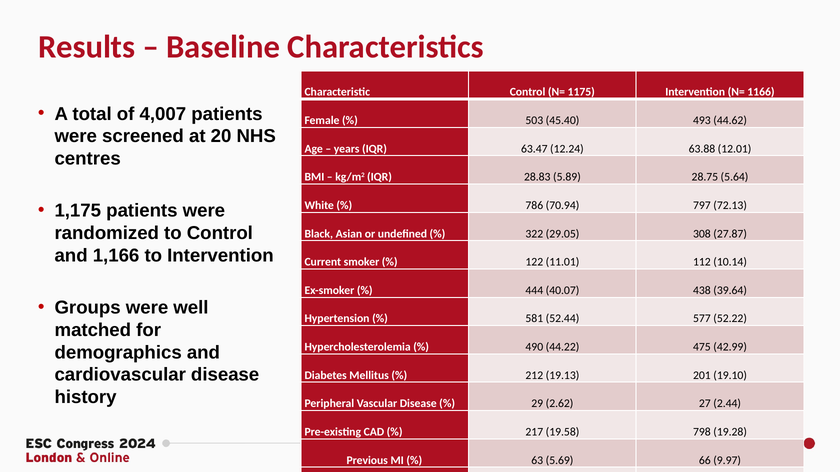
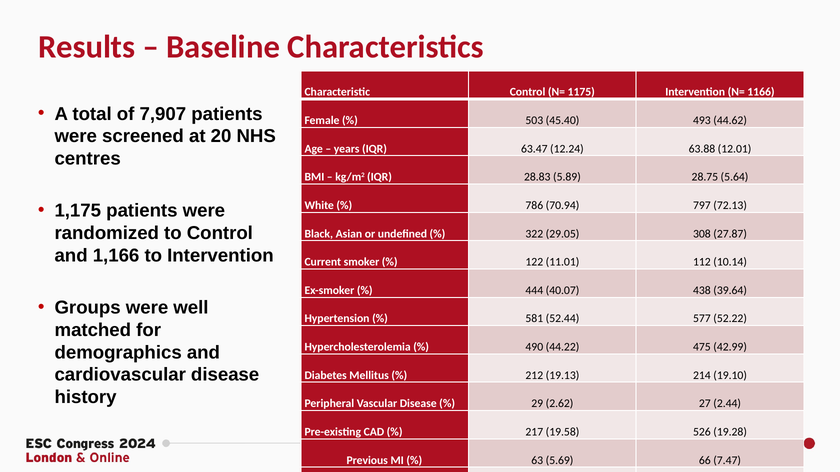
4,007: 4,007 -> 7,907
201: 201 -> 214
798: 798 -> 526
9.97: 9.97 -> 7.47
